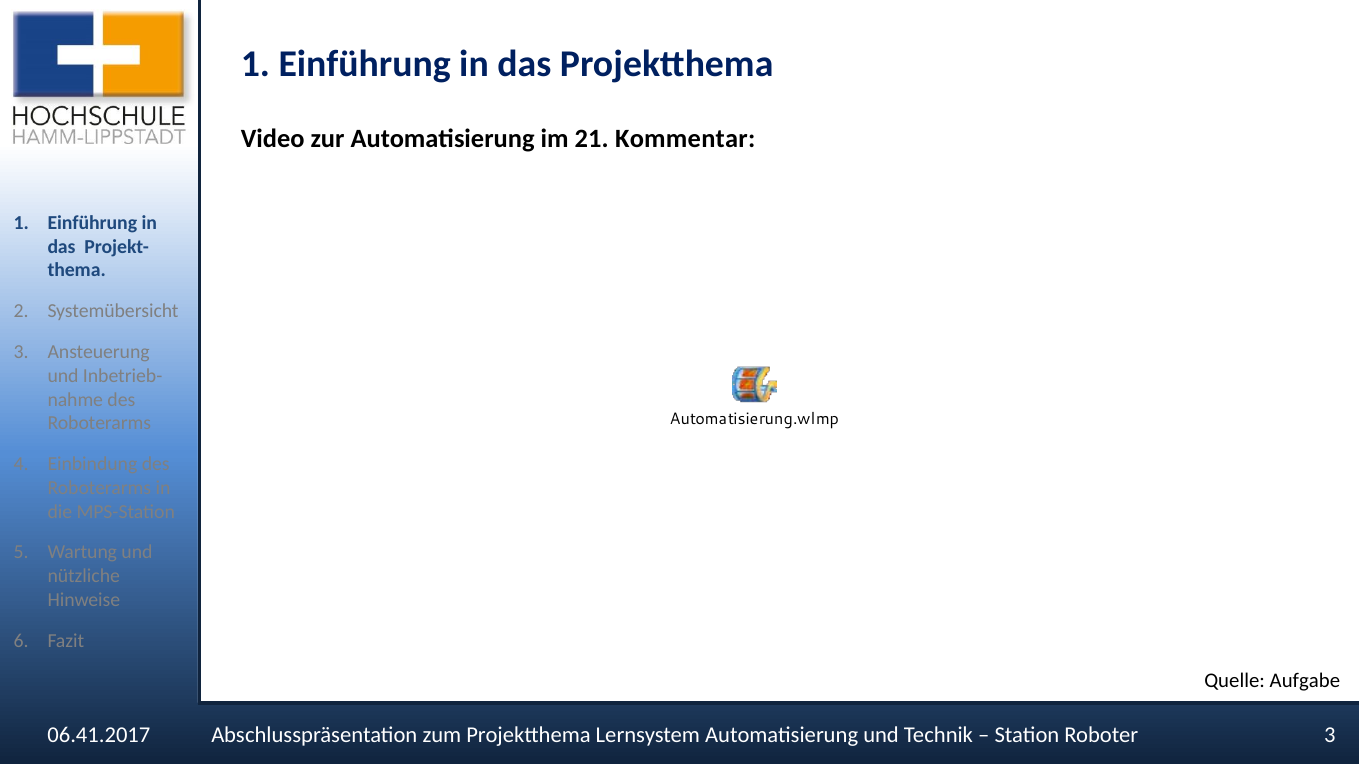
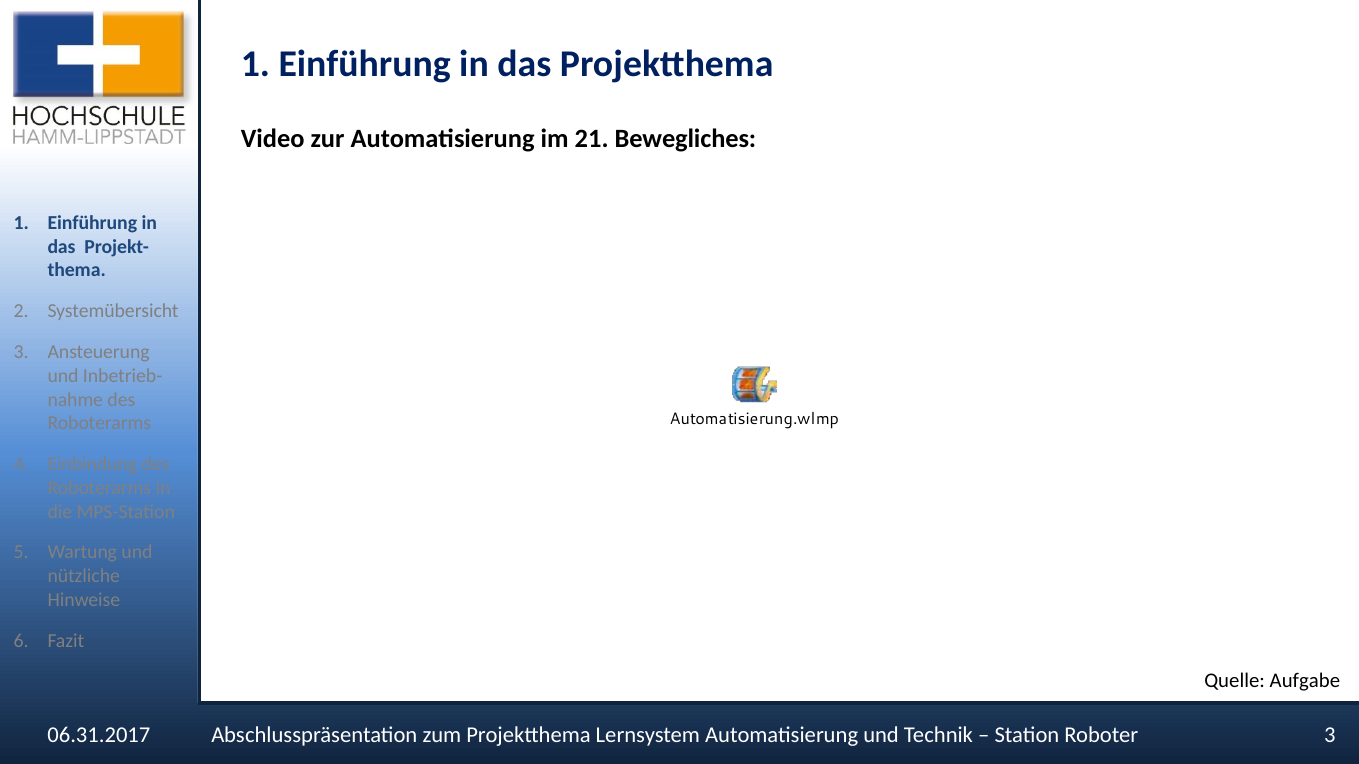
Kommentar: Kommentar -> Bewegliches
06.41.2017: 06.41.2017 -> 06.31.2017
